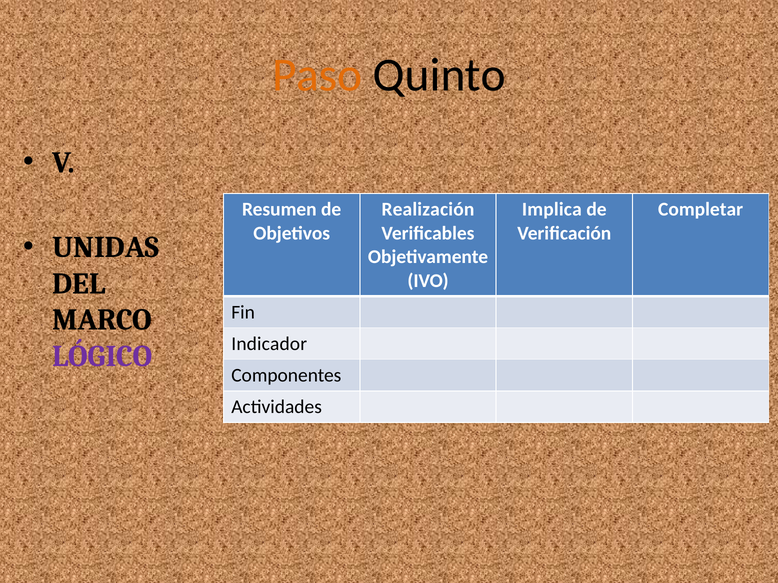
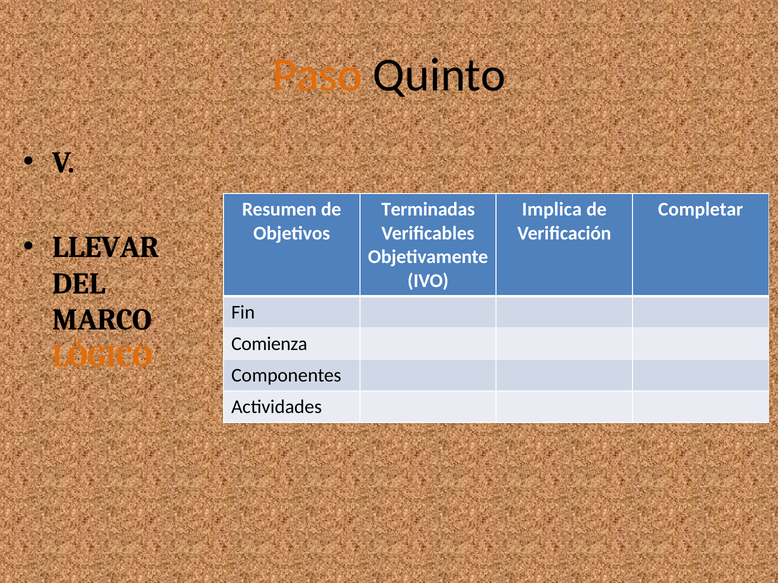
Realización: Realización -> Terminadas
UNIDAS: UNIDAS -> LLEVAR
Indicador: Indicador -> Comienza
LÓGICO colour: purple -> orange
